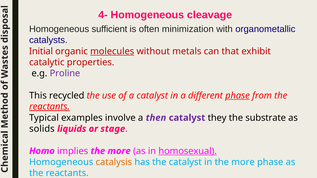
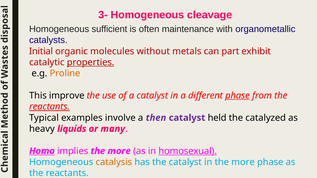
4-: 4- -> 3-
minimization: minimization -> maintenance
molecules underline: present -> none
that: that -> part
properties underline: none -> present
Proline colour: purple -> orange
recycled: recycled -> improve
they: they -> held
substrate: substrate -> catalyzed
solids: solids -> heavy
stage: stage -> many
Homo underline: none -> present
